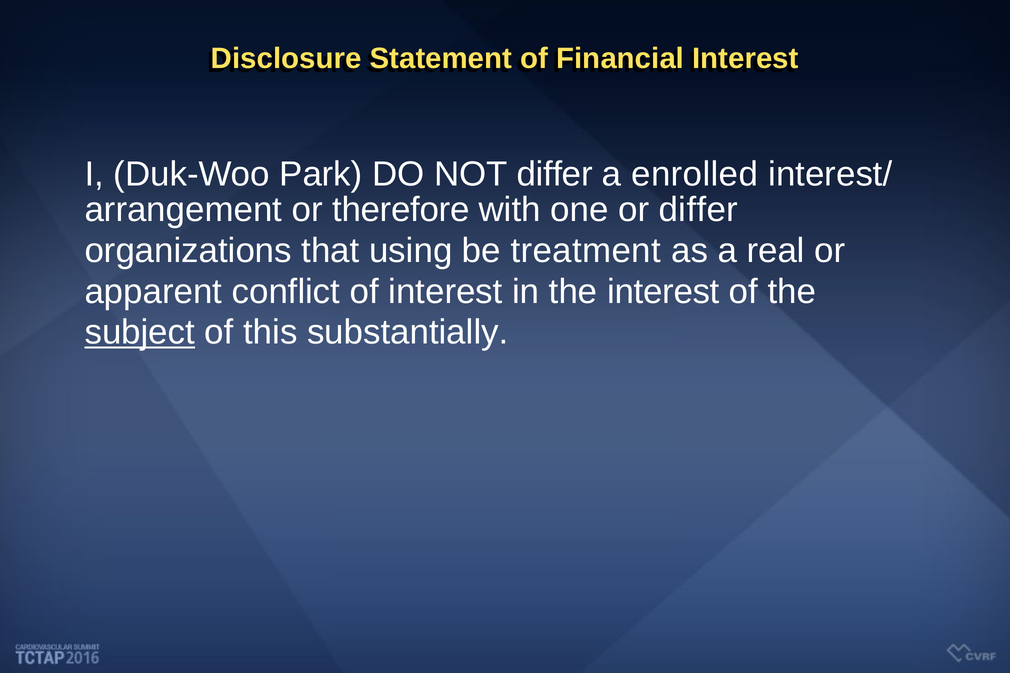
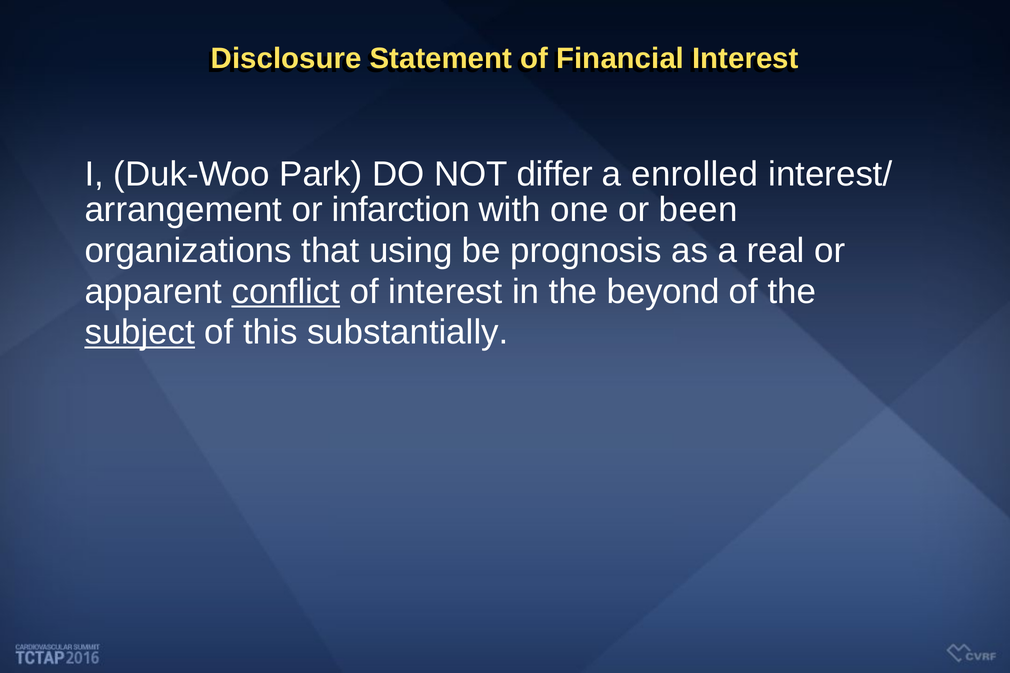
therefore: therefore -> infarction
or differ: differ -> been
treatment: treatment -> prognosis
conflict underline: none -> present
the interest: interest -> beyond
